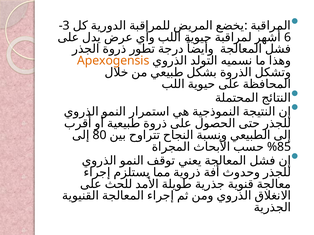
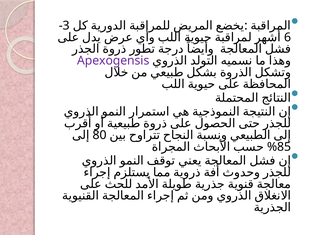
Apexogensis colour: orange -> purple
